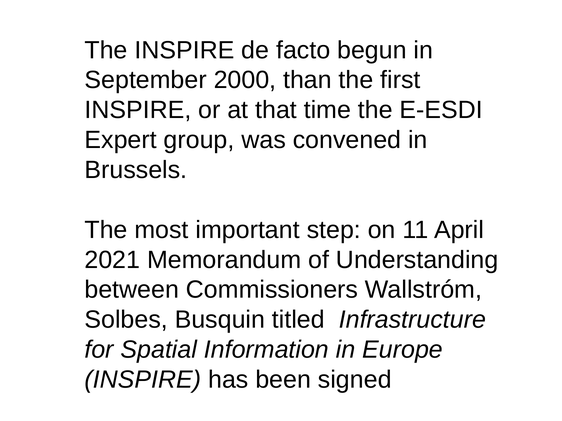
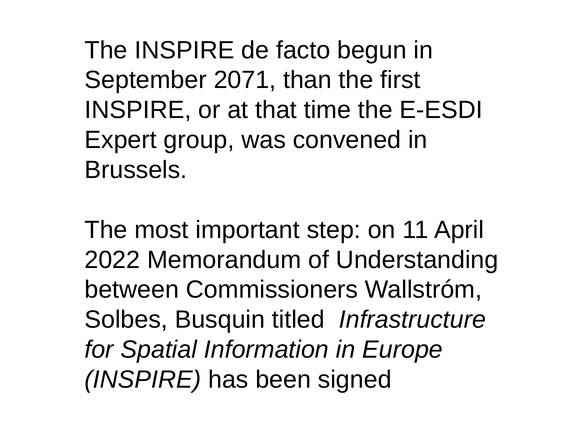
2000: 2000 -> 2071
2021: 2021 -> 2022
